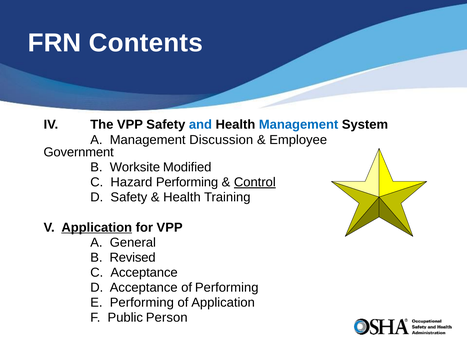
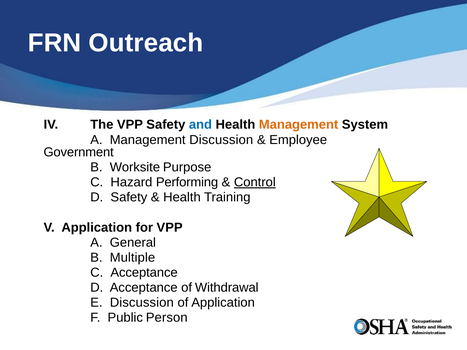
Contents: Contents -> Outreach
Management at (299, 125) colour: blue -> orange
Modified: Modified -> Purpose
Application at (97, 228) underline: present -> none
Revised: Revised -> Multiple
of Performing: Performing -> Withdrawal
E Performing: Performing -> Discussion
